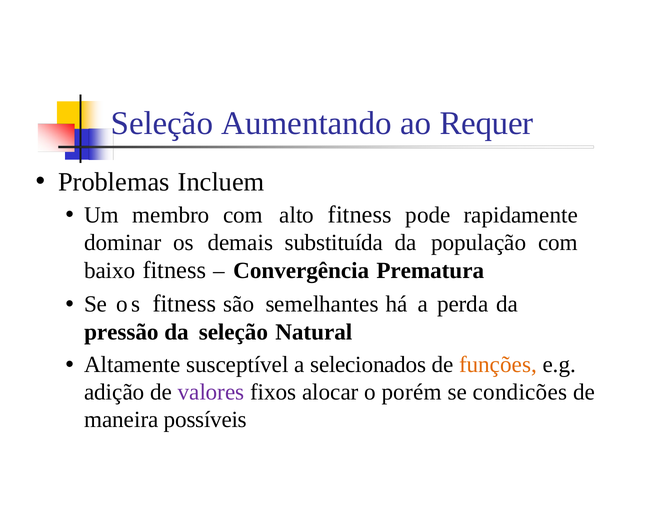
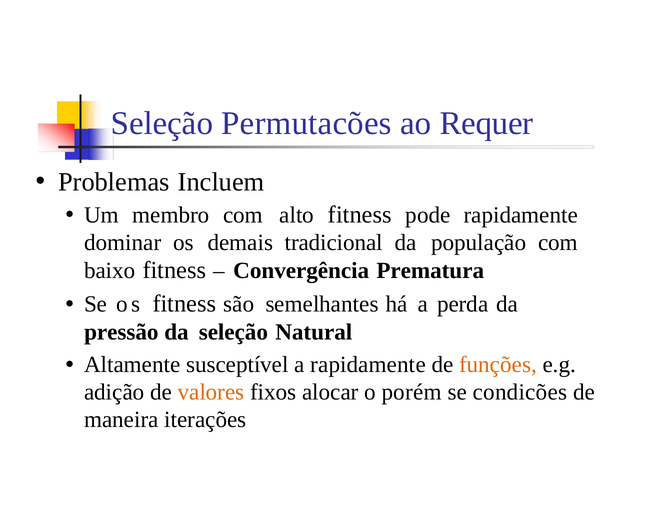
Aumentando: Aumentando -> Permutacões
substituída: substituída -> tradicional
a selecionados: selecionados -> rapidamente
valores colour: purple -> orange
possíveis: possíveis -> iterações
